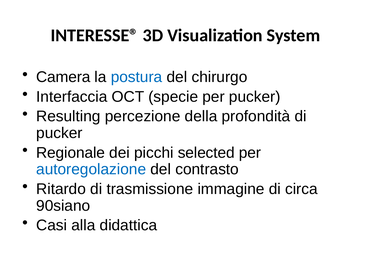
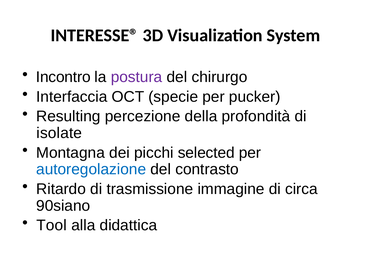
Camera: Camera -> Incontro
postura colour: blue -> purple
pucker at (59, 133): pucker -> isolate
Regionale: Regionale -> Montagna
Casi: Casi -> Tool
